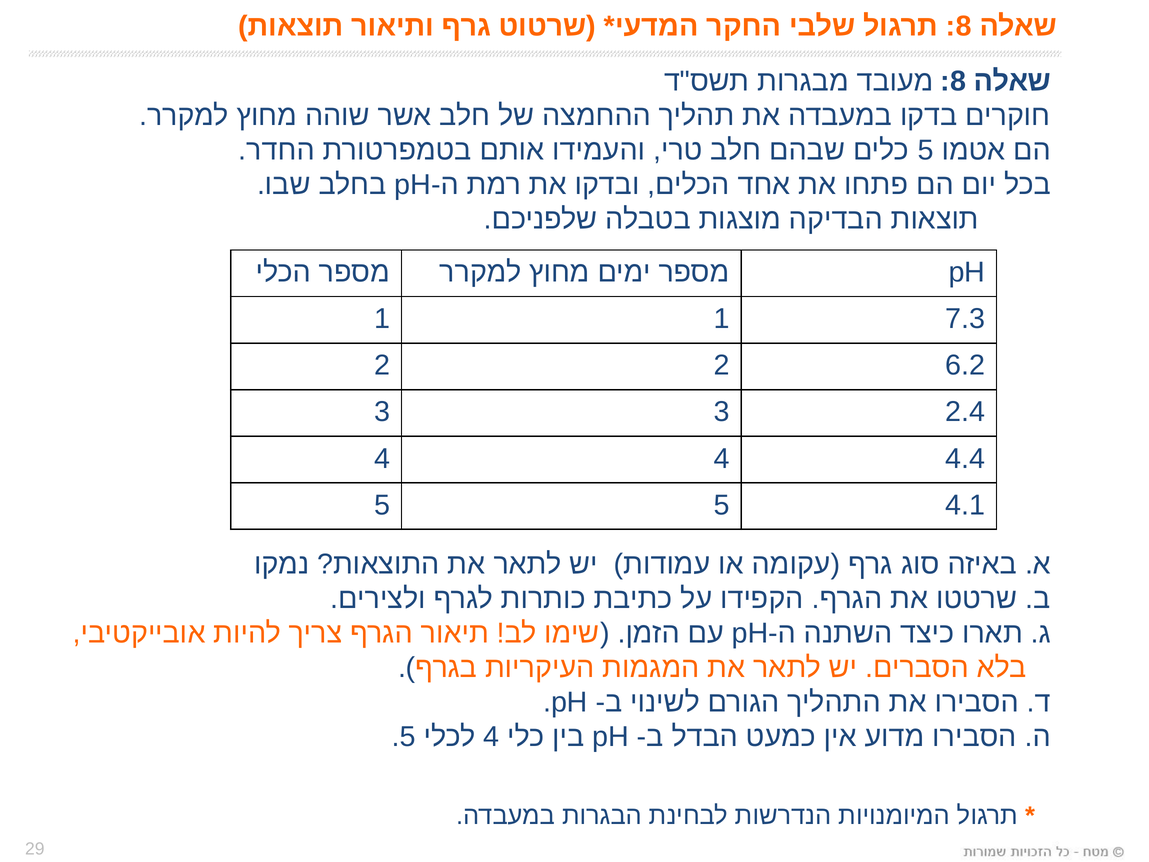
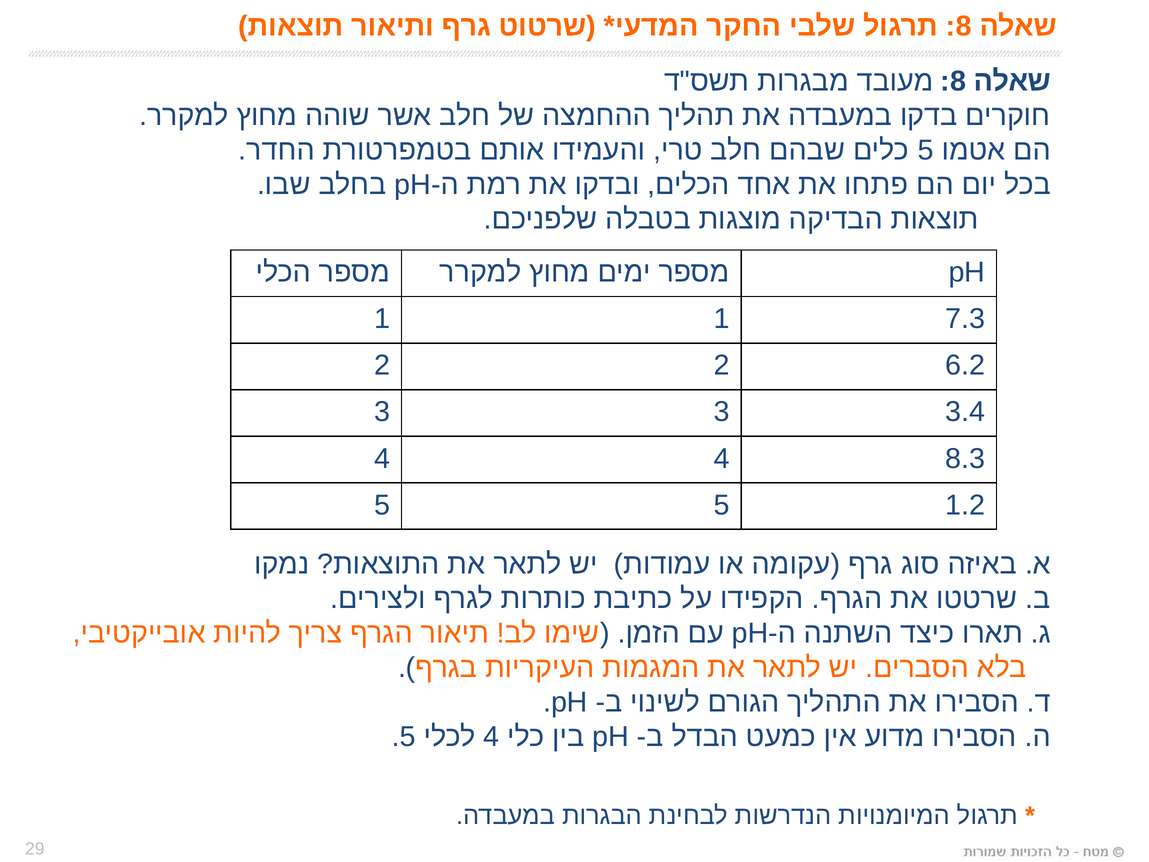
2.4: 2.4 -> 3.4
4.4: 4.4 -> 8.3
4.1: 4.1 -> 1.2
